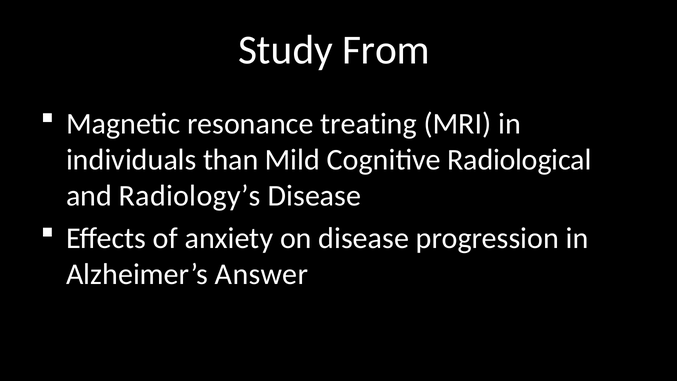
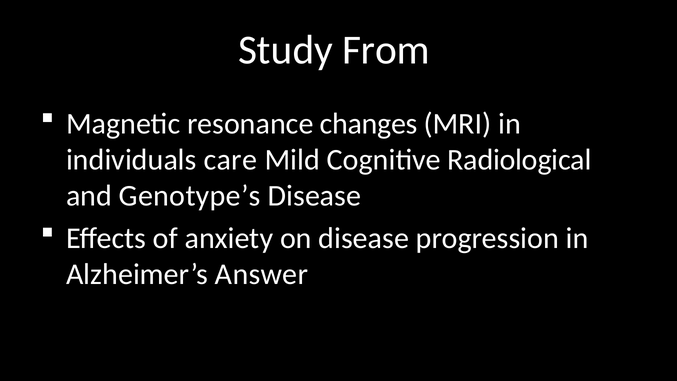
treating: treating -> changes
than: than -> care
Radiology’s: Radiology’s -> Genotype’s
